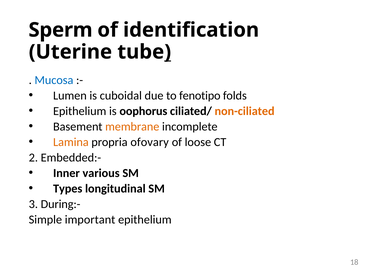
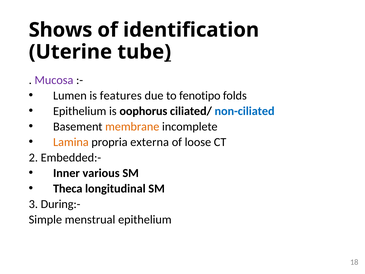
Sperm: Sperm -> Shows
Mucosa colour: blue -> purple
cuboidal: cuboidal -> features
non-ciliated colour: orange -> blue
ofovary: ofovary -> externa
Types: Types -> Theca
important: important -> menstrual
